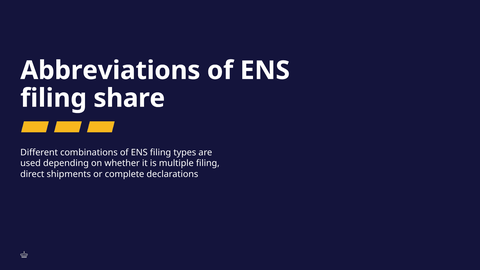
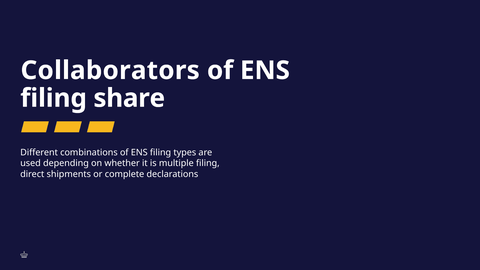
Abbreviations: Abbreviations -> Collaborators
